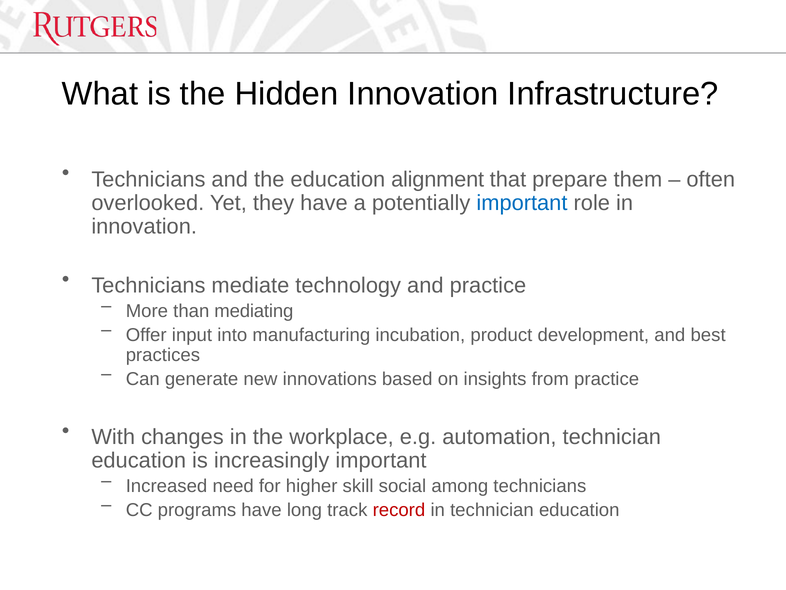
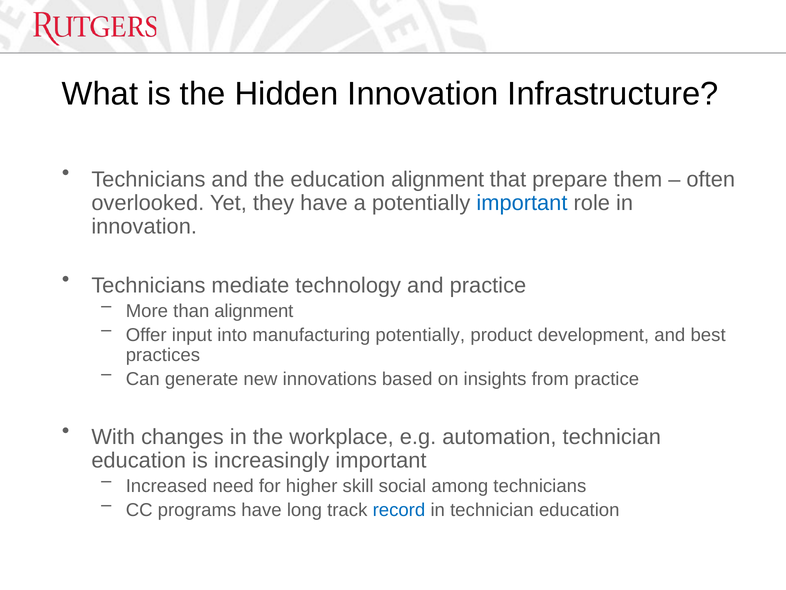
than mediating: mediating -> alignment
manufacturing incubation: incubation -> potentially
record colour: red -> blue
